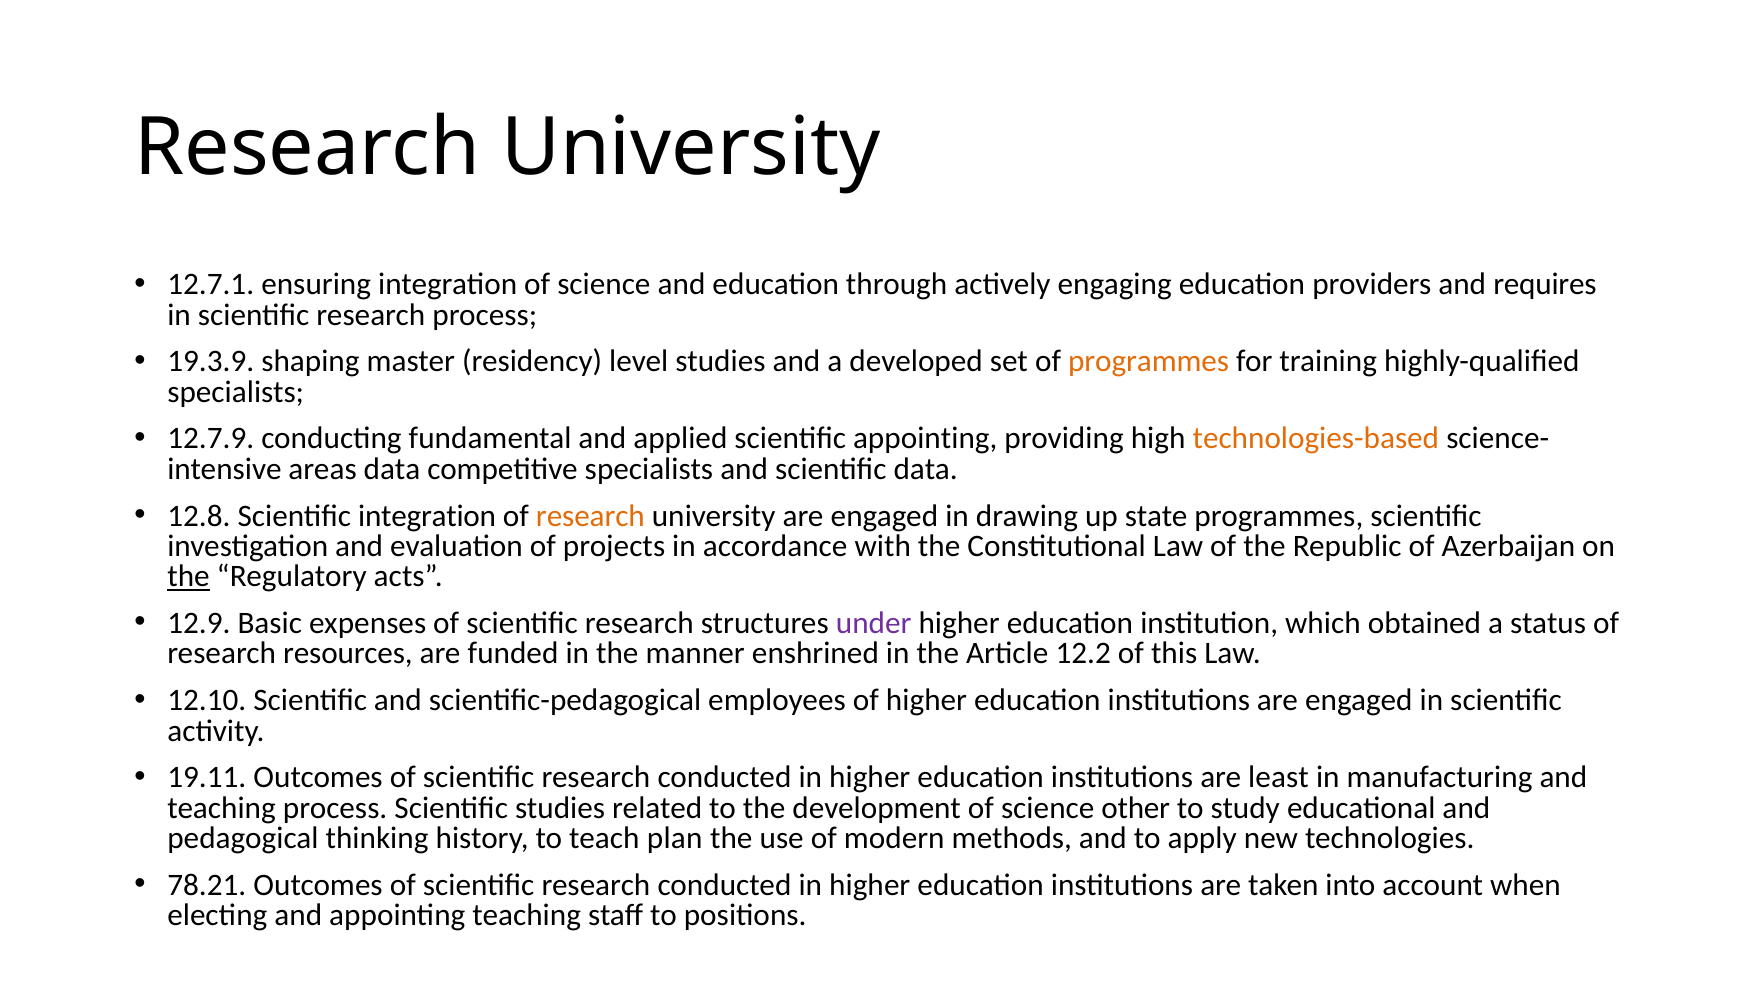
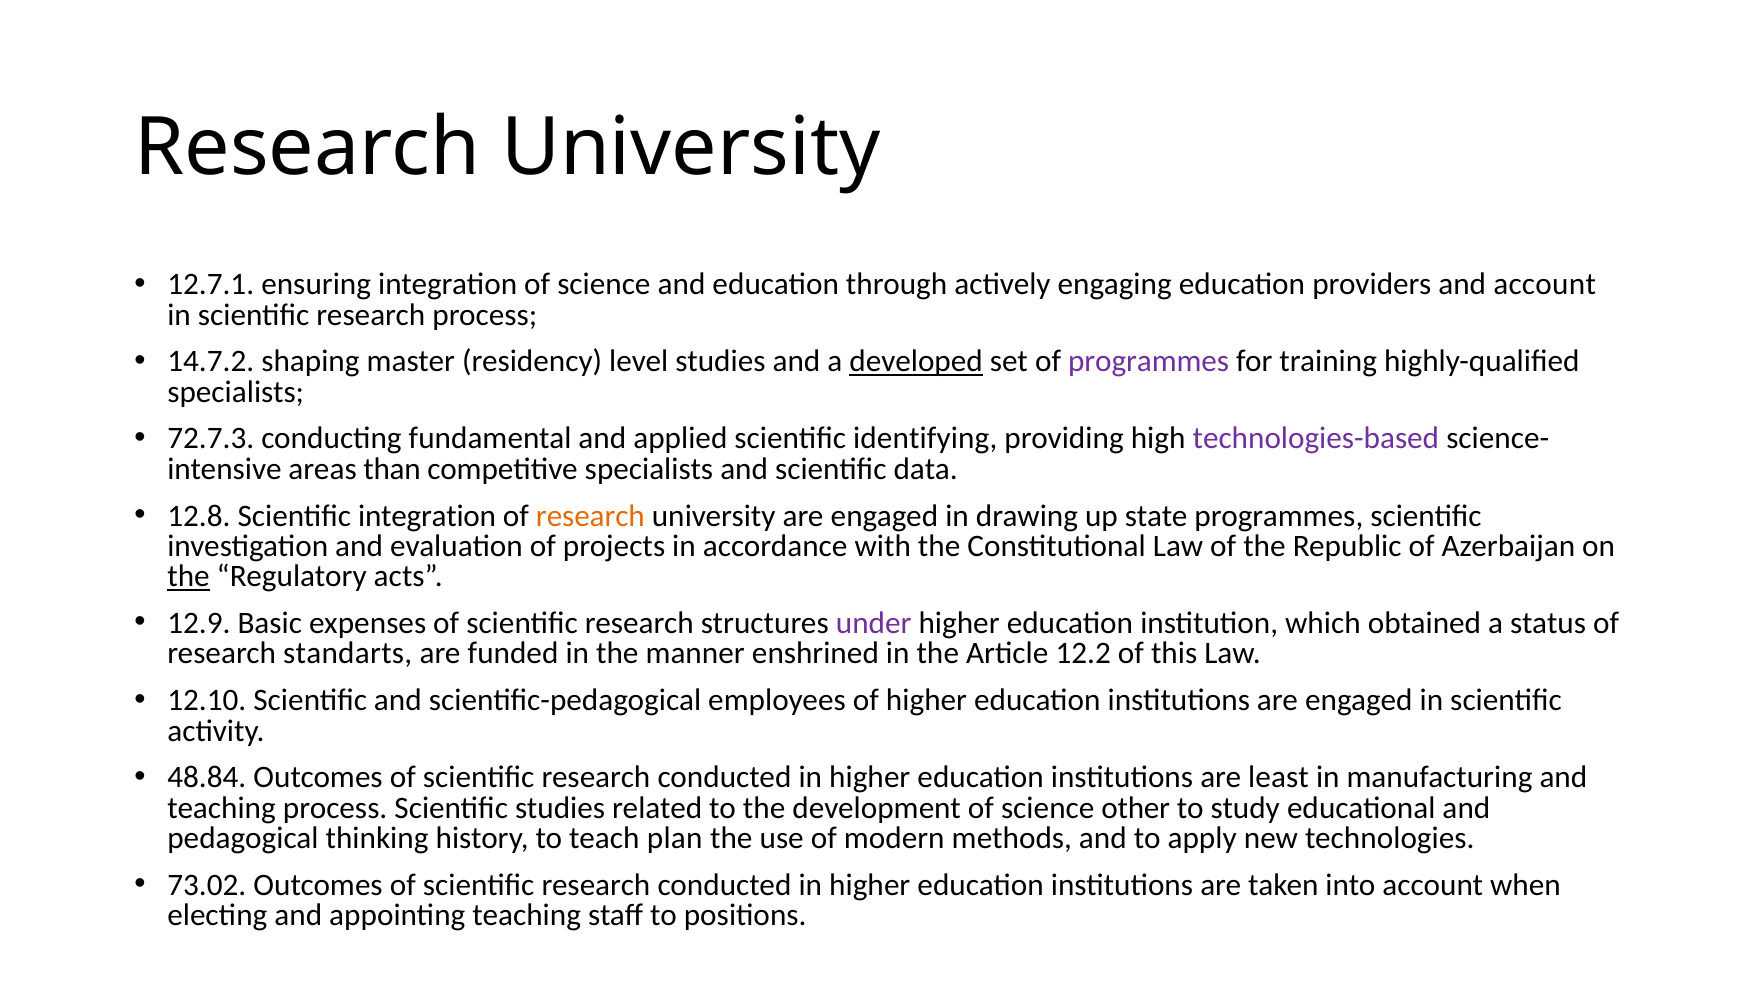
and requires: requires -> account
19.3.9: 19.3.9 -> 14.7.2
developed underline: none -> present
programmes at (1149, 362) colour: orange -> purple
12.7.9: 12.7.9 -> 72.7.3
scientific appointing: appointing -> identifying
technologies-based colour: orange -> purple
areas data: data -> than
resources: resources -> standarts
19.11: 19.11 -> 48.84
78.21: 78.21 -> 73.02
